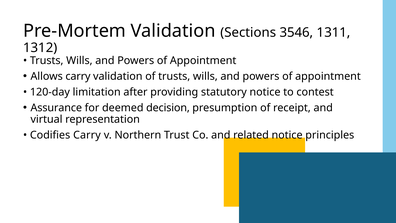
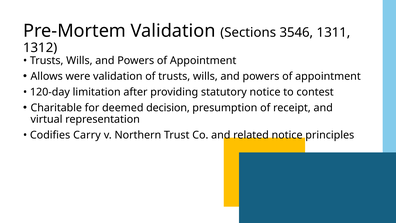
Allows carry: carry -> were
Assurance: Assurance -> Charitable
